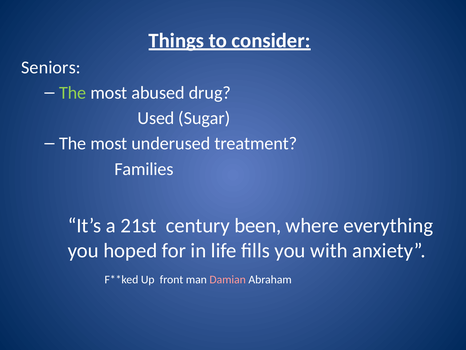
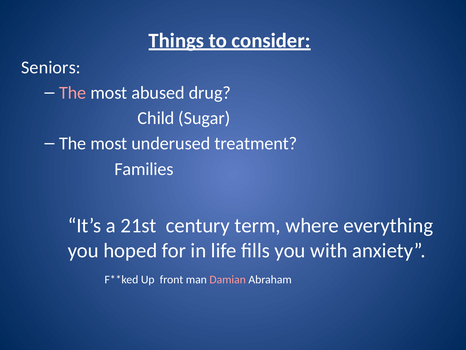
The at (73, 93) colour: light green -> pink
Used: Used -> Child
been: been -> term
